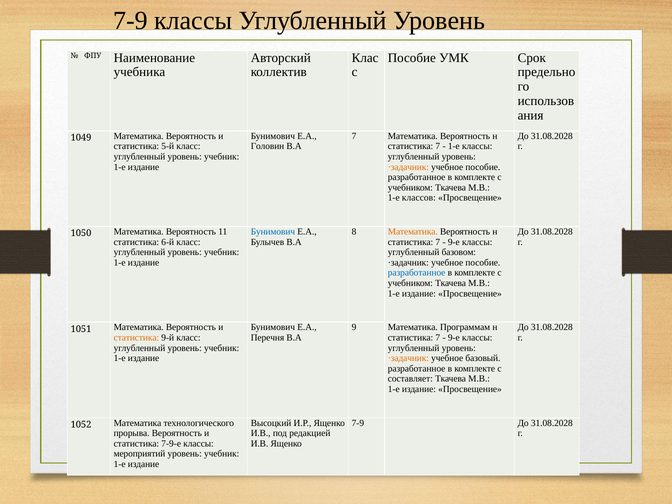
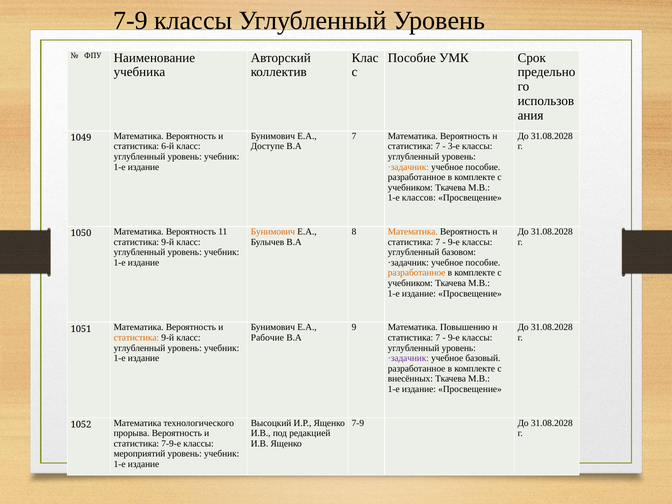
5-й: 5-й -> 6-й
Головин: Головин -> Доступе
1-е at (454, 146): 1-е -> 3-е
Бунимович at (273, 232) colour: blue -> orange
6-й at (168, 242): 6-й -> 9-й
разработанное at (417, 273) colour: blue -> orange
Программам: Программам -> Повышению
Перечня: Перечня -> Рабочие
·задачник at (408, 358) colour: orange -> purple
составляет: составляет -> внесённых
